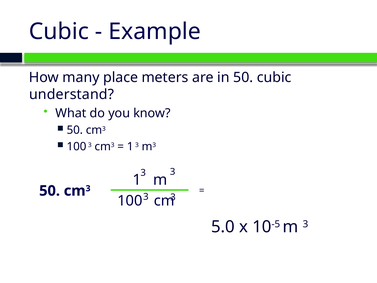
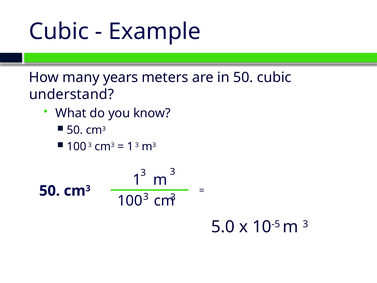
place: place -> years
